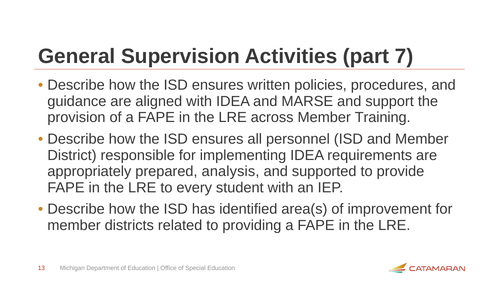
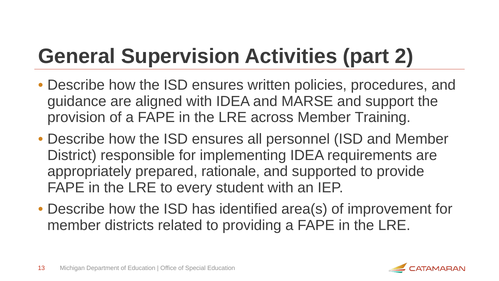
7: 7 -> 2
analysis: analysis -> rationale
